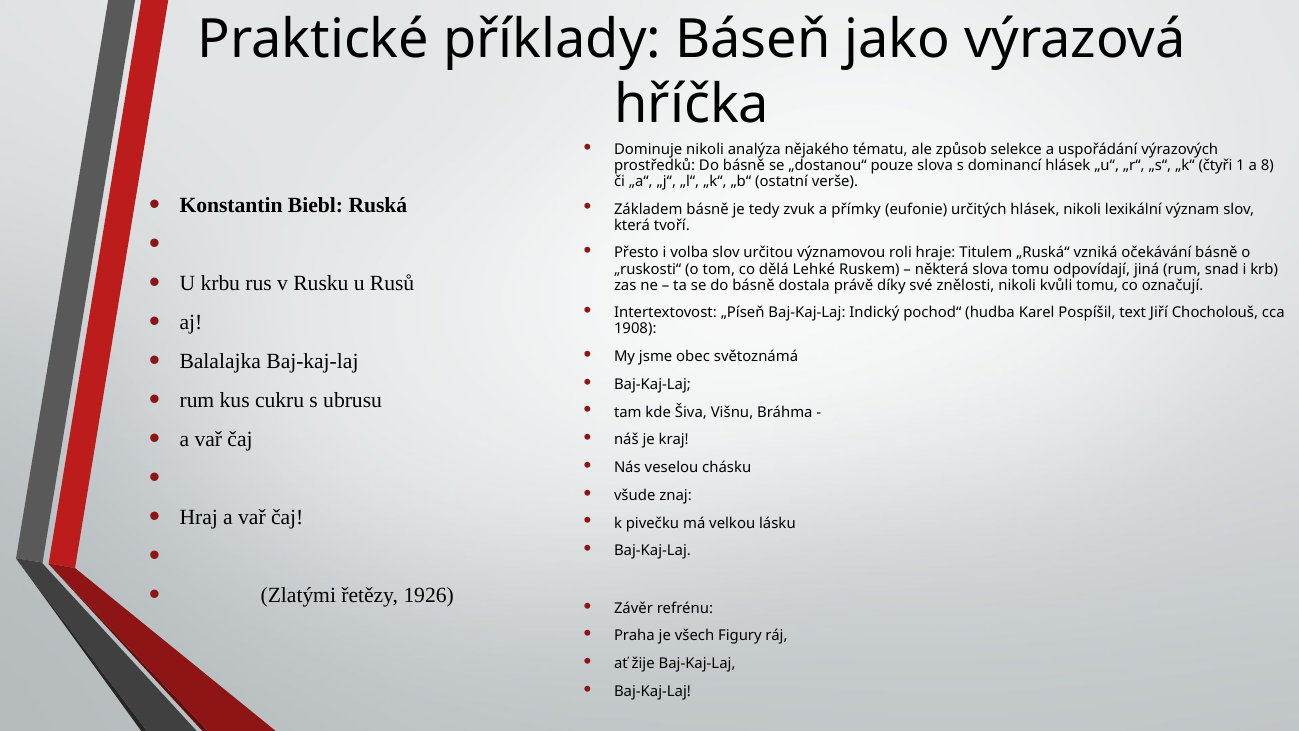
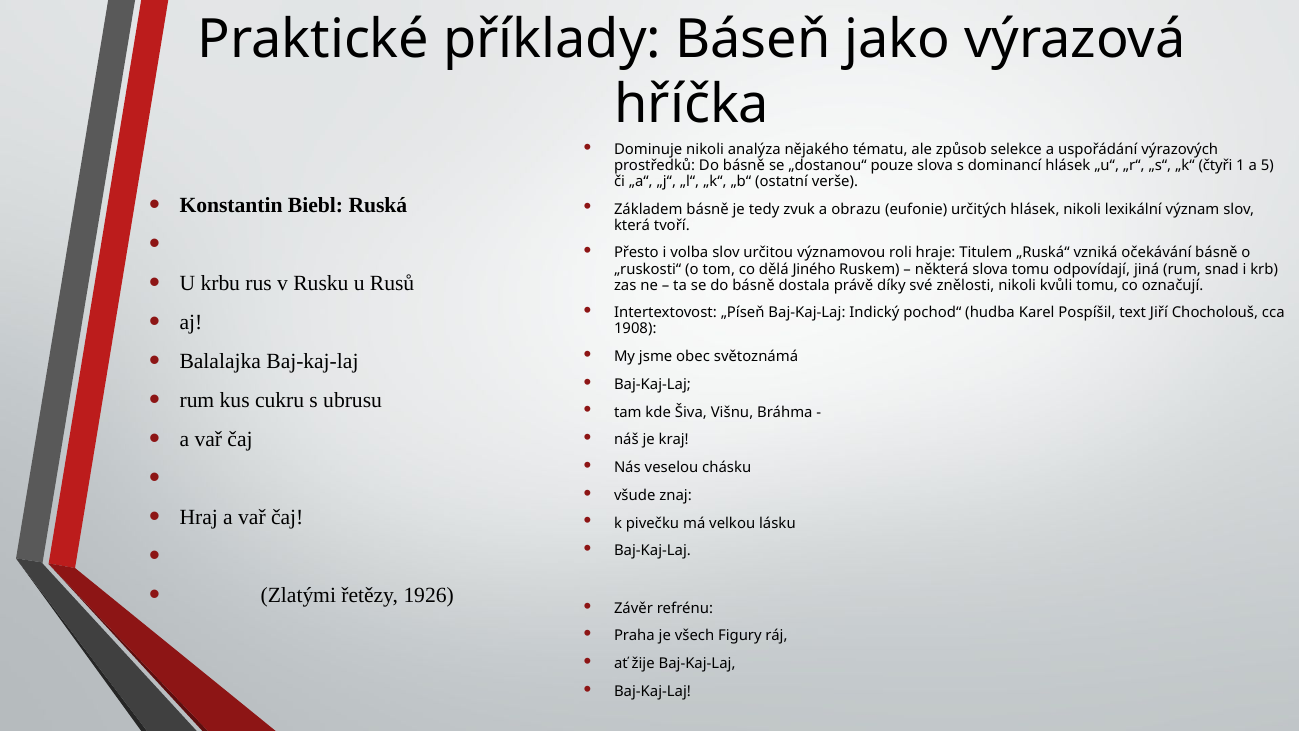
8: 8 -> 5
přímky: přímky -> obrazu
Lehké: Lehké -> Jiného
